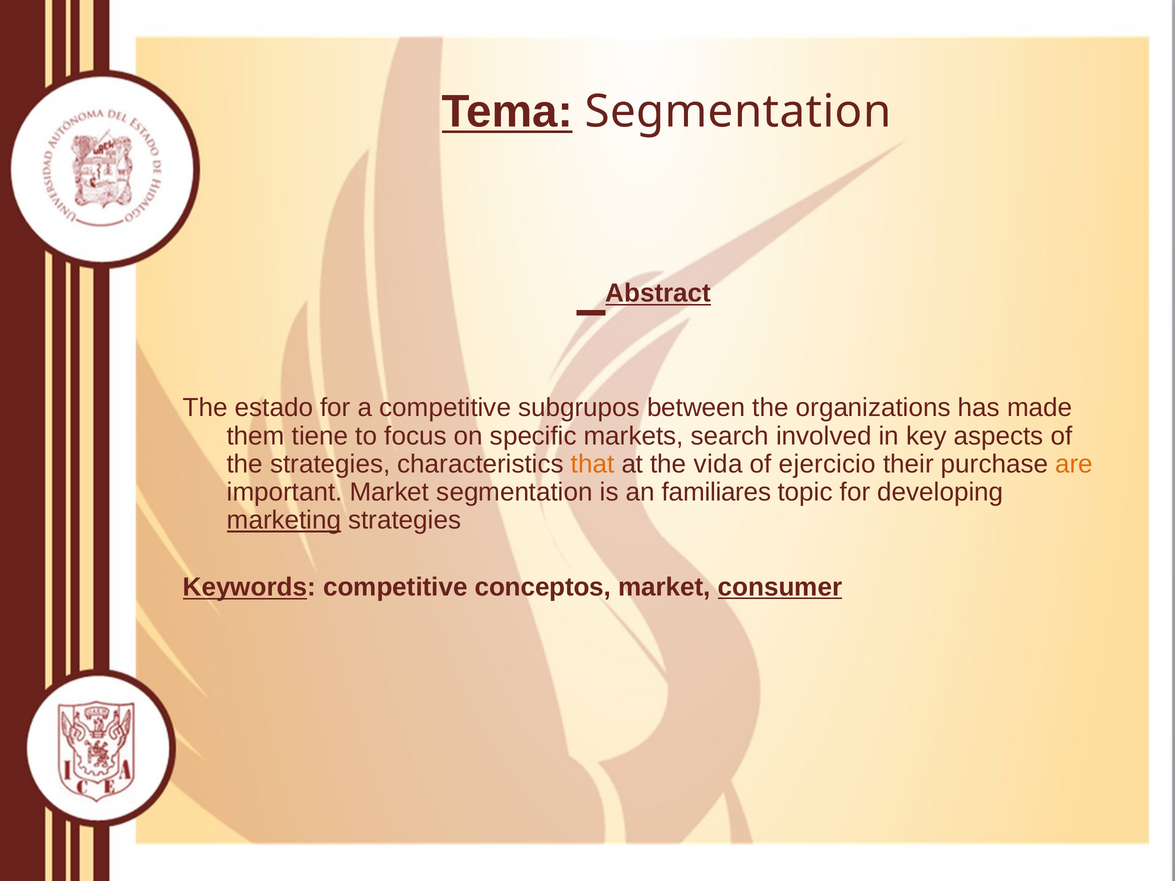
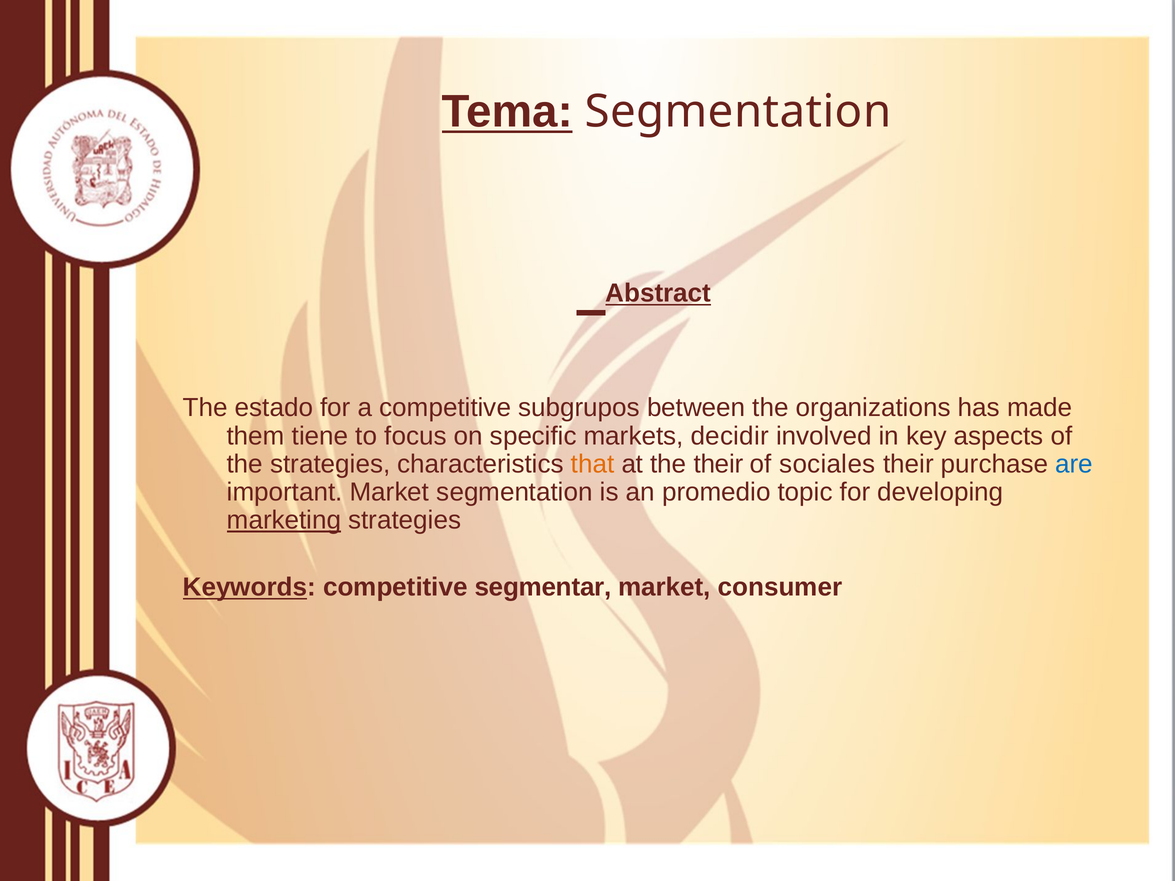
search: search -> decidir
the vida: vida -> their
ejercicio: ejercicio -> sociales
are colour: orange -> blue
familiares: familiares -> promedio
conceptos: conceptos -> segmentar
consumer underline: present -> none
